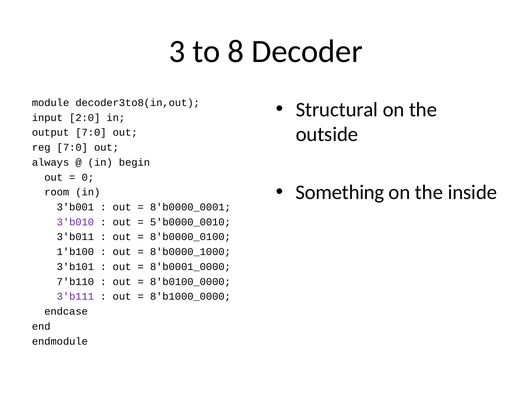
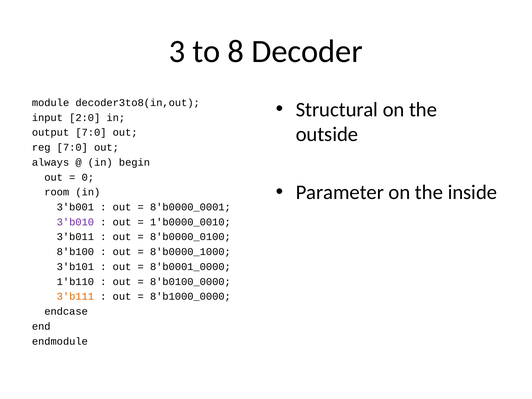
Something: Something -> Parameter
5'b0000_0010: 5'b0000_0010 -> 1'b0000_0010
1'b100: 1'b100 -> 8'b100
7'b110: 7'b110 -> 1'b110
3'b111 colour: purple -> orange
